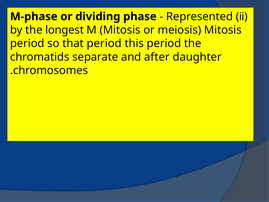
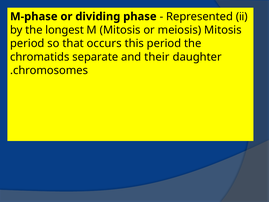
that period: period -> occurs
after: after -> their
